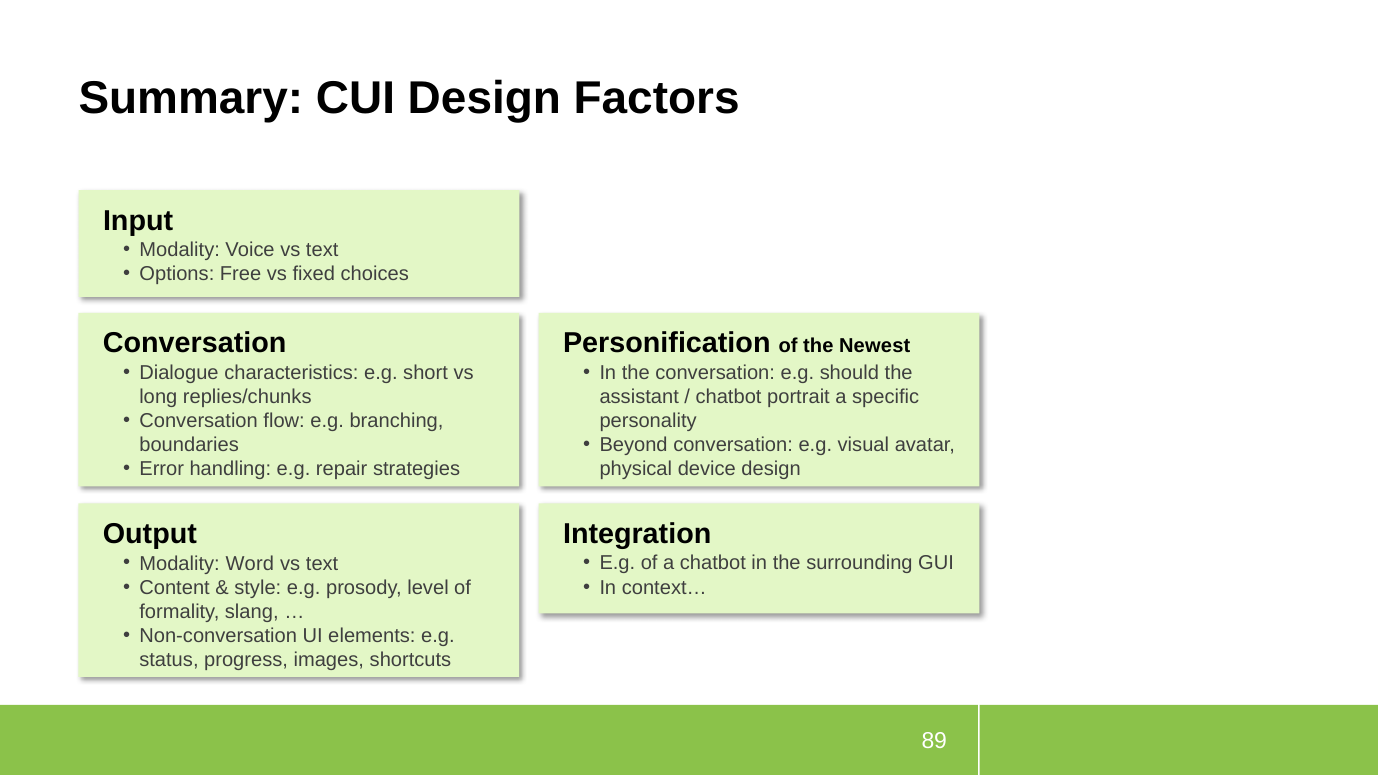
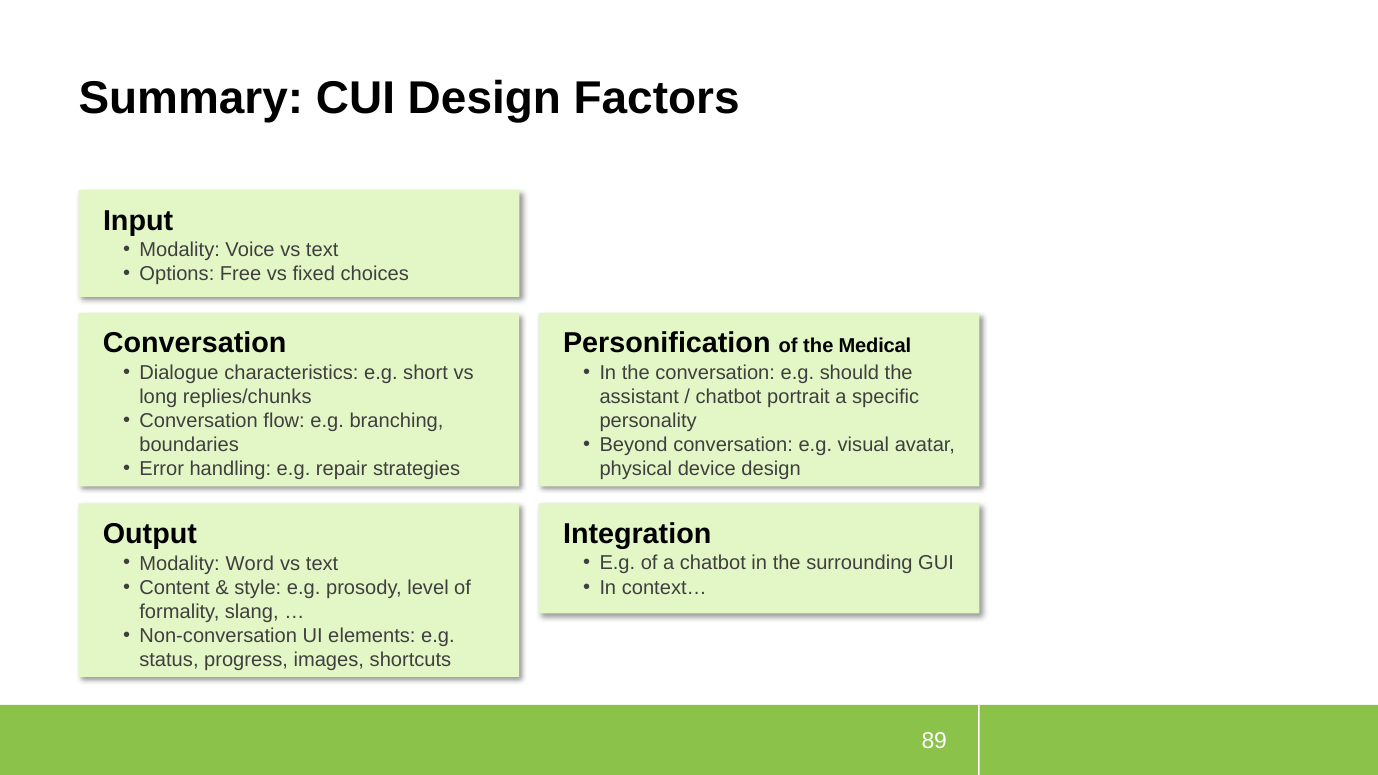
Newest: Newest -> Medical
